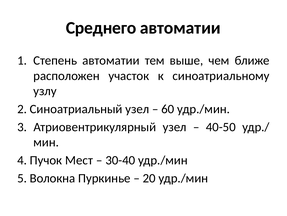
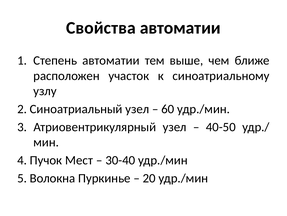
Среднего: Среднего -> Свойства
